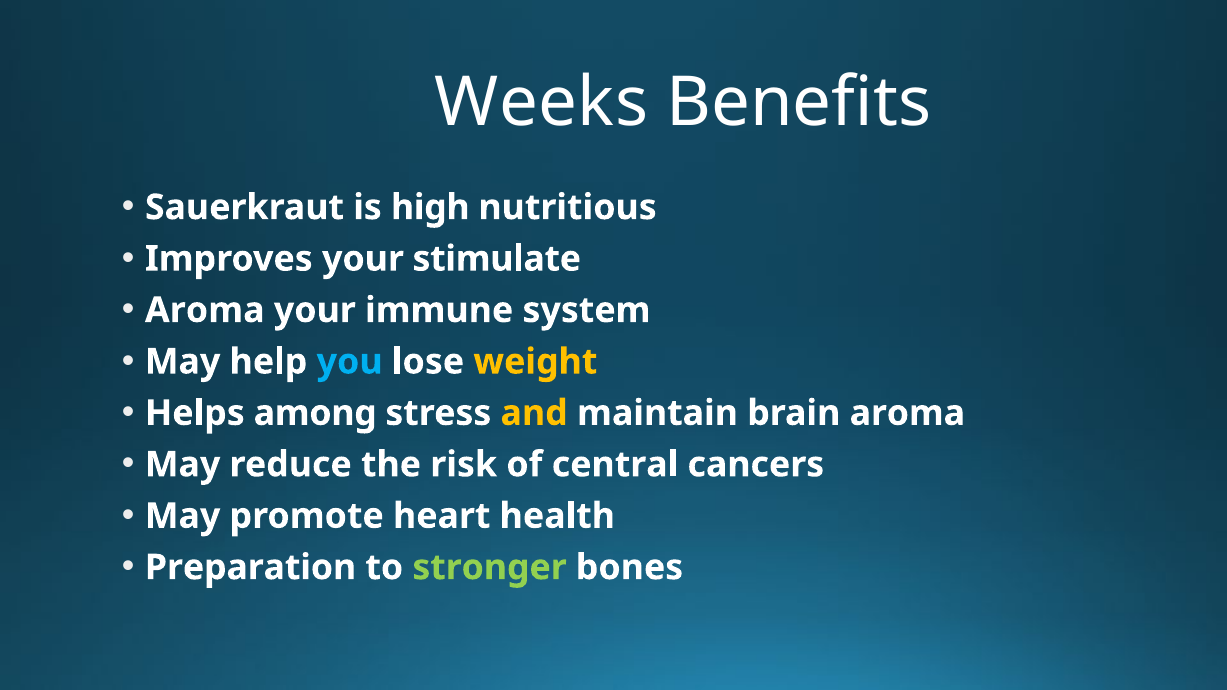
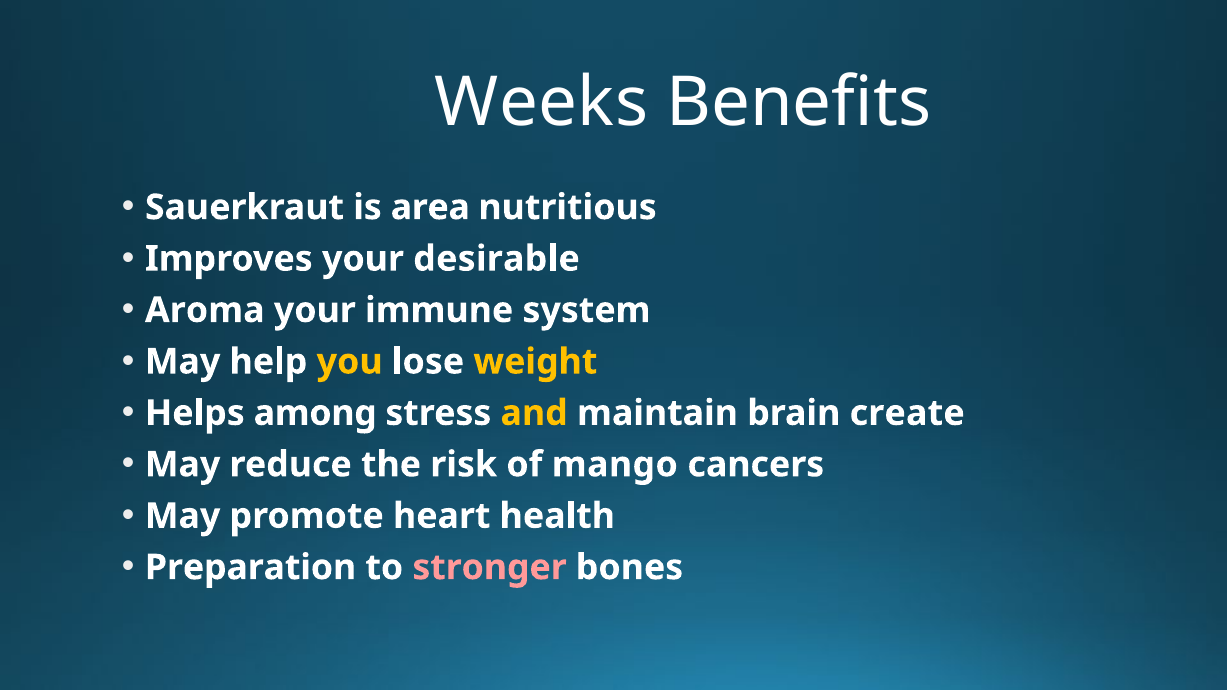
high: high -> area
stimulate: stimulate -> desirable
you colour: light blue -> yellow
brain aroma: aroma -> create
central: central -> mango
stronger colour: light green -> pink
